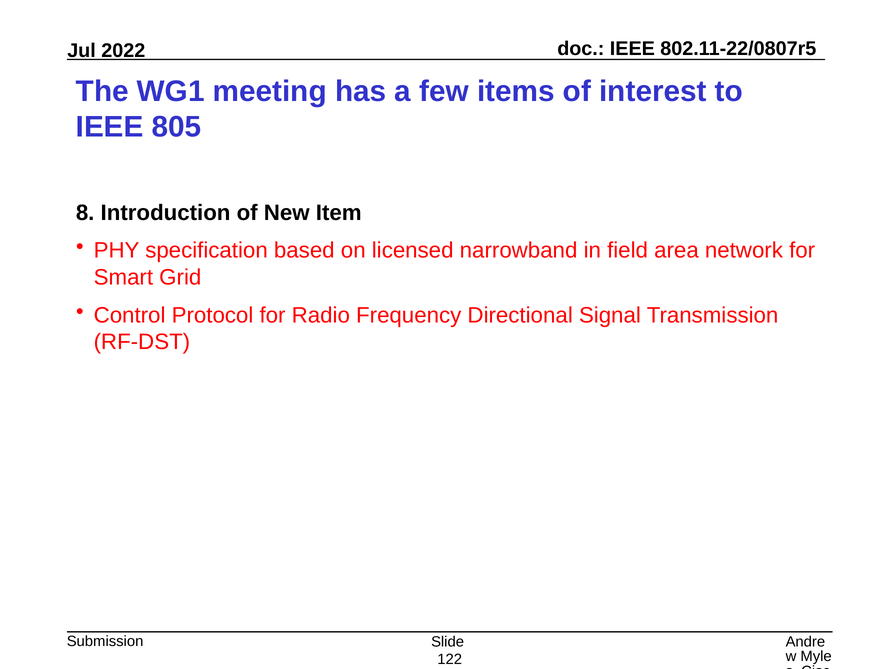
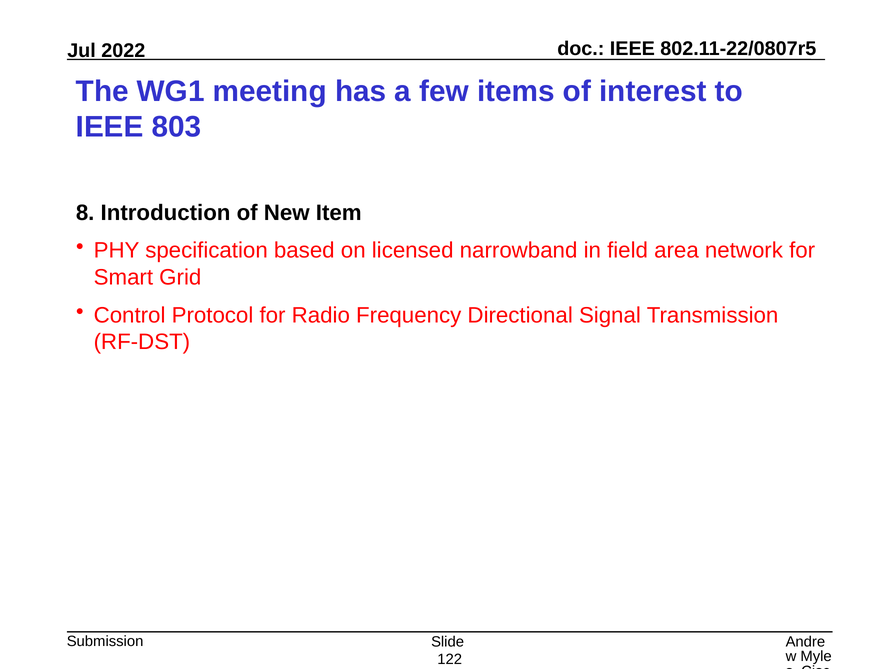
805: 805 -> 803
